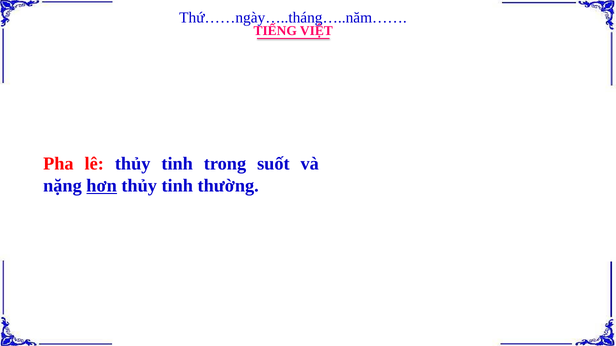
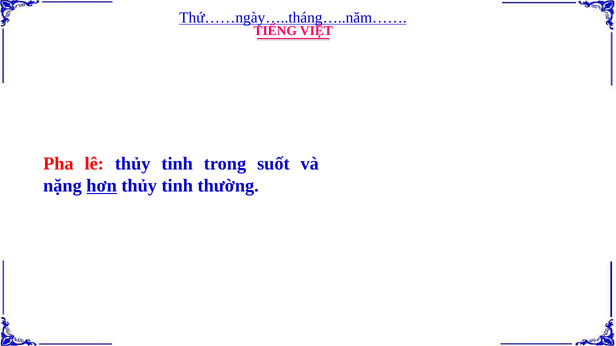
Thứ……ngày…..tháng…..năm…… underline: none -> present
